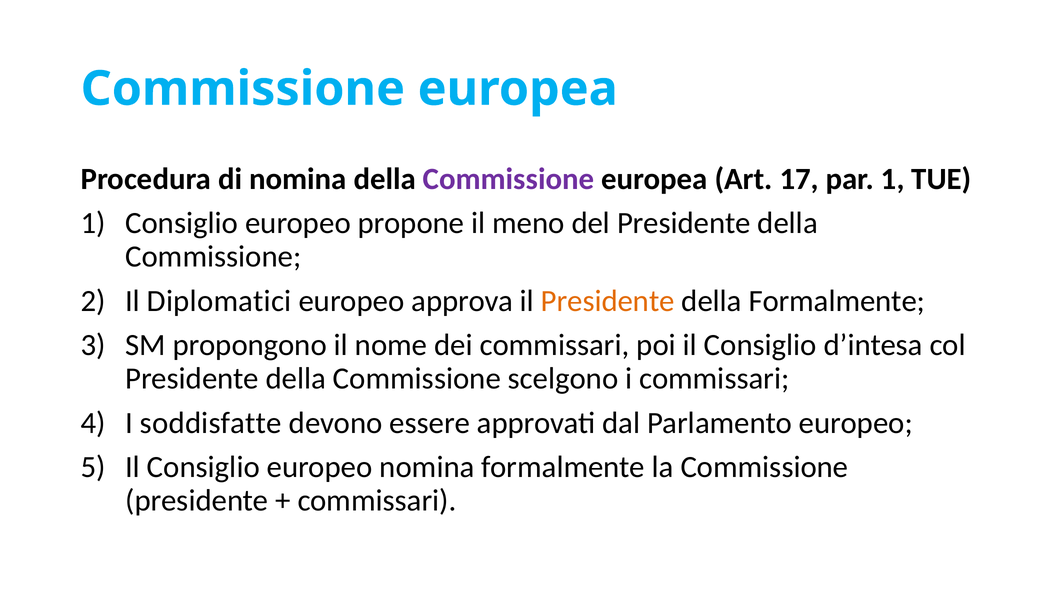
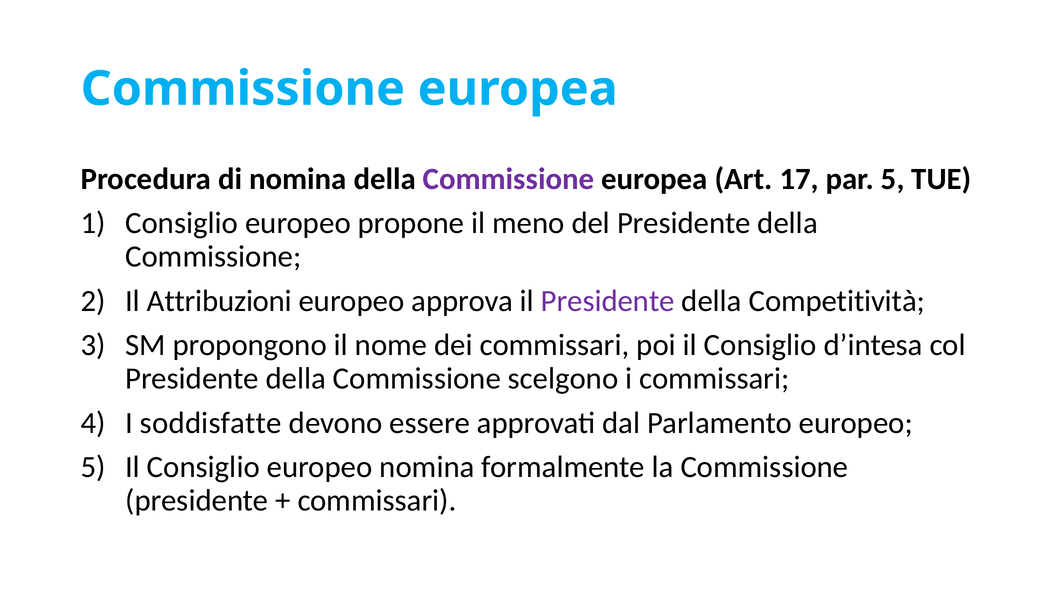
par 1: 1 -> 5
Diplomatici: Diplomatici -> Attribuzioni
Presidente at (608, 301) colour: orange -> purple
della Formalmente: Formalmente -> Competitività
